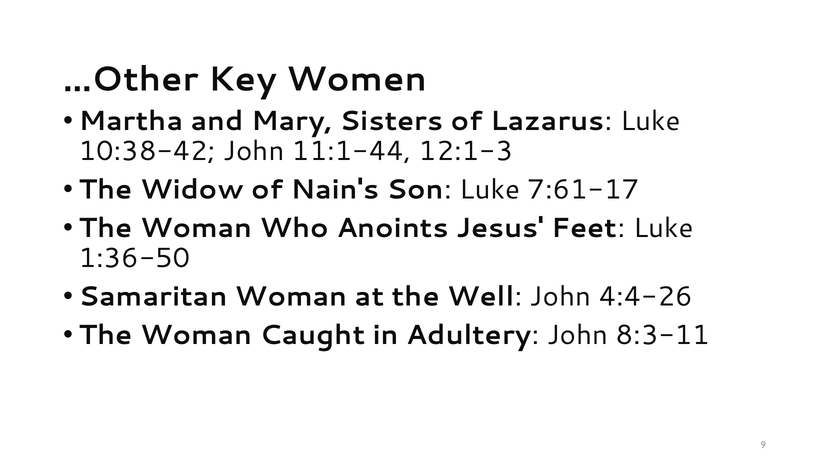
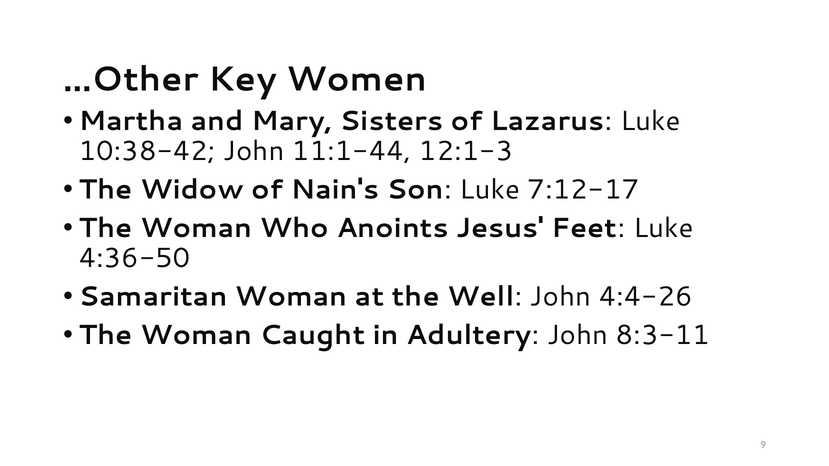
7:61-17: 7:61-17 -> 7:12-17
1:36-50: 1:36-50 -> 4:36-50
